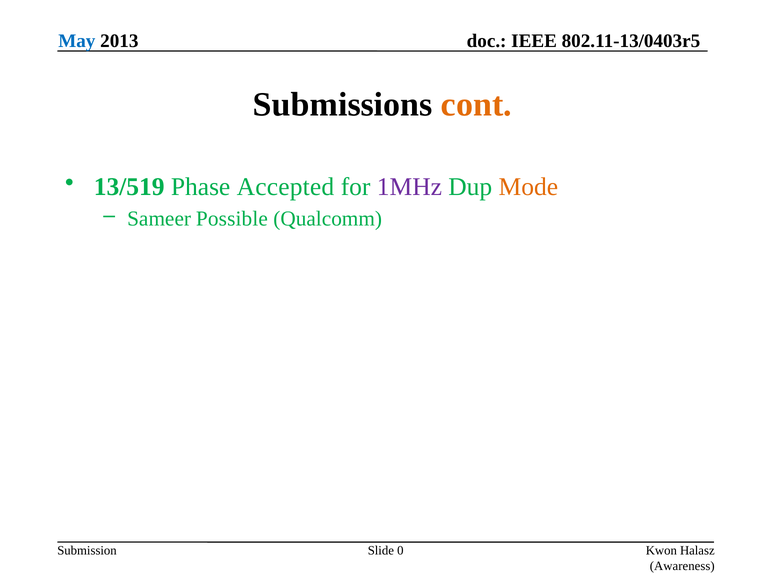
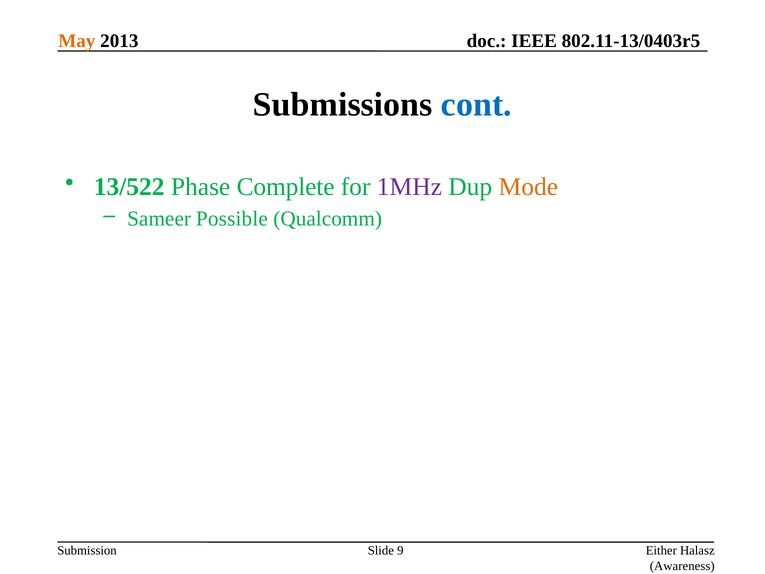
May colour: blue -> orange
cont colour: orange -> blue
13/519: 13/519 -> 13/522
Accepted: Accepted -> Complete
0: 0 -> 9
Kwon: Kwon -> Either
